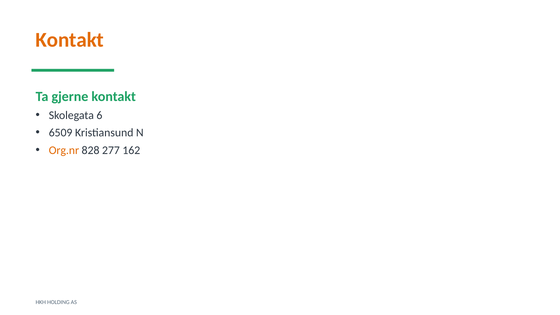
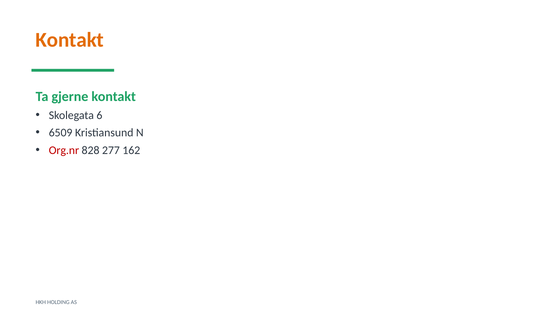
Org.nr colour: orange -> red
